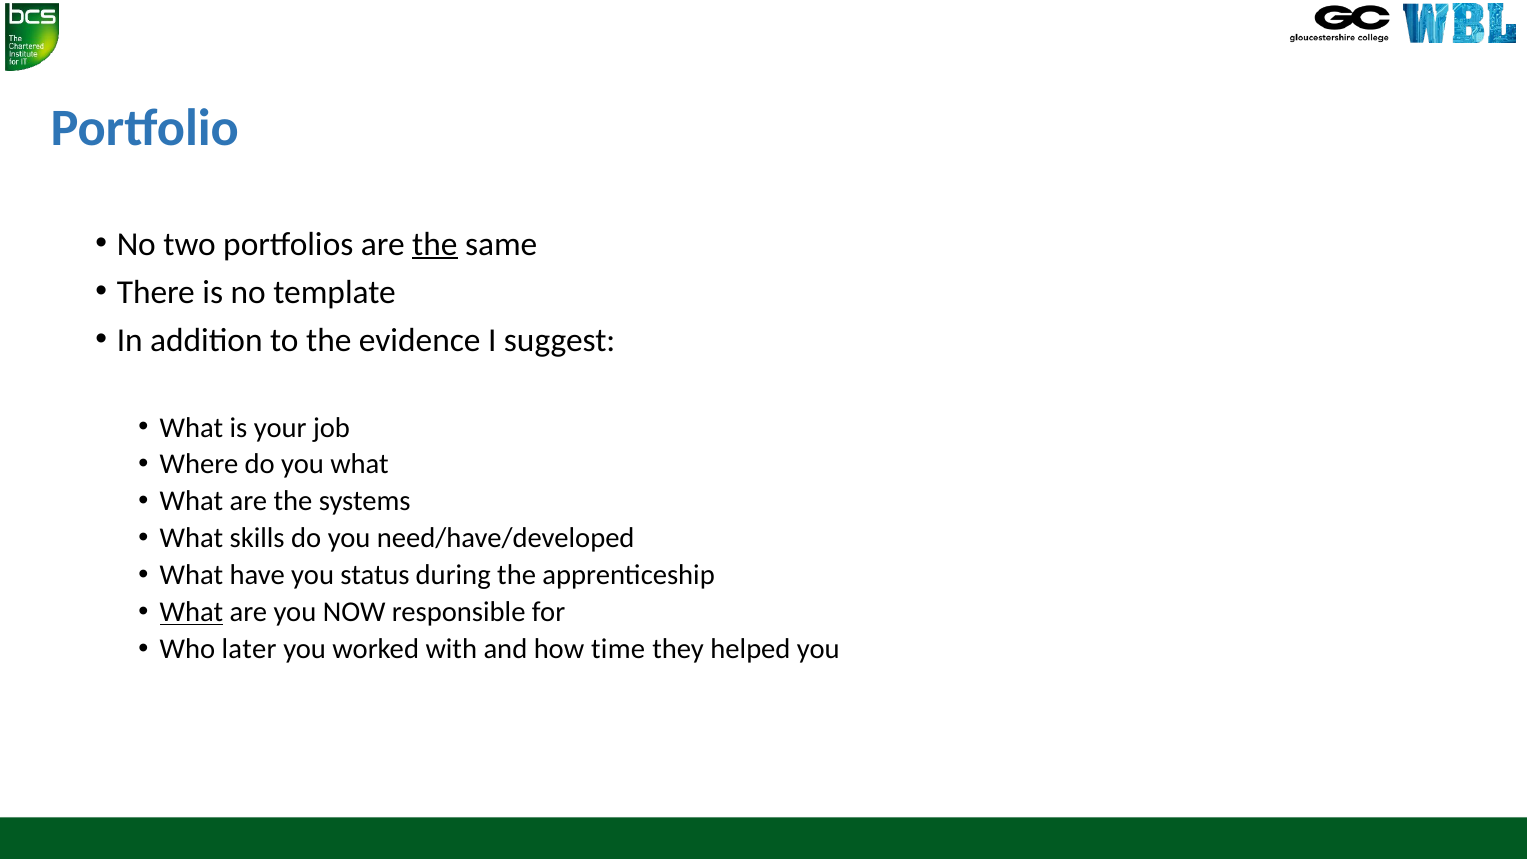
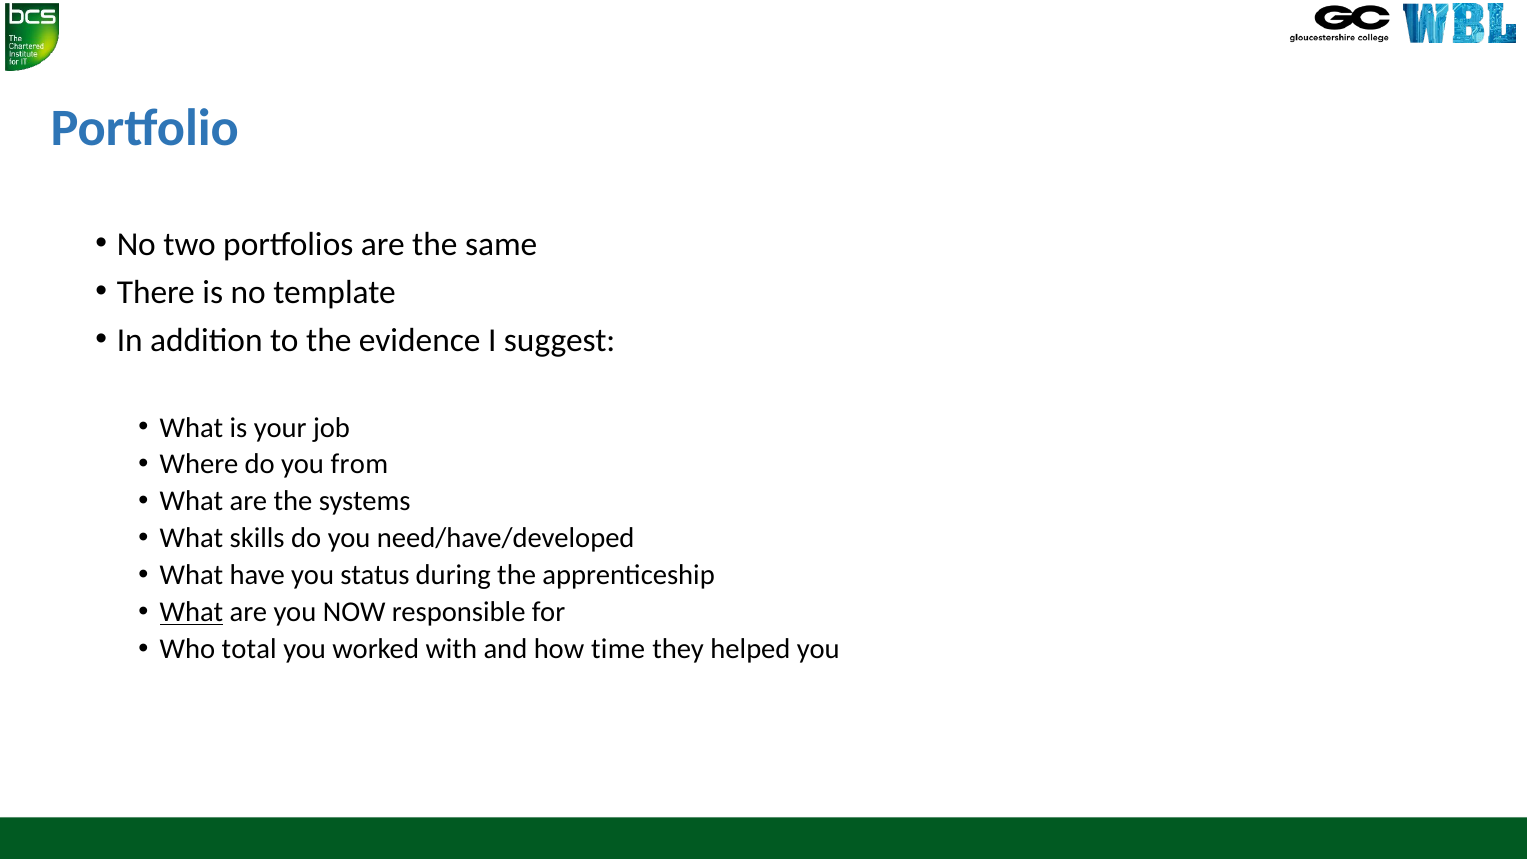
the at (435, 244) underline: present -> none
you what: what -> from
later: later -> total
